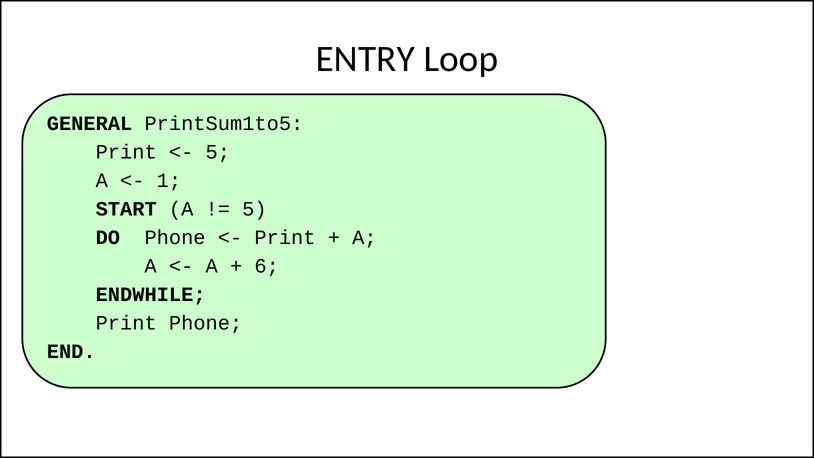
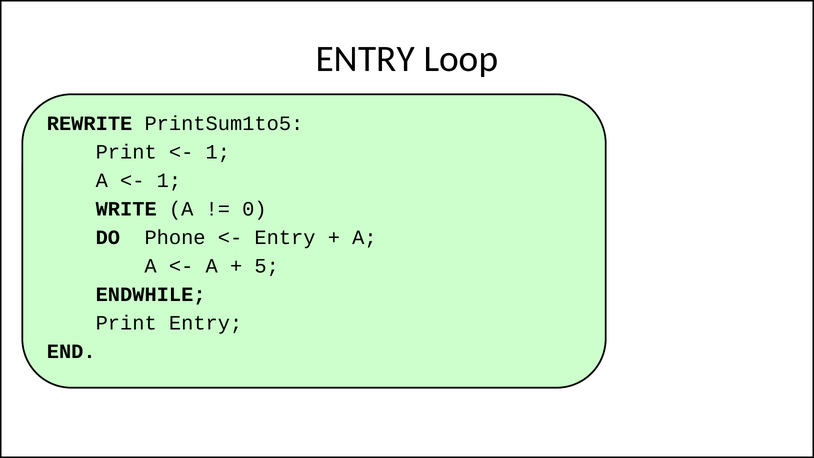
GENERAL: GENERAL -> REWRITE
5 at (218, 152): 5 -> 1
START: START -> WRITE
5 at (254, 209): 5 -> 0
Print at (285, 237): Print -> Entry
6: 6 -> 5
Print Phone: Phone -> Entry
